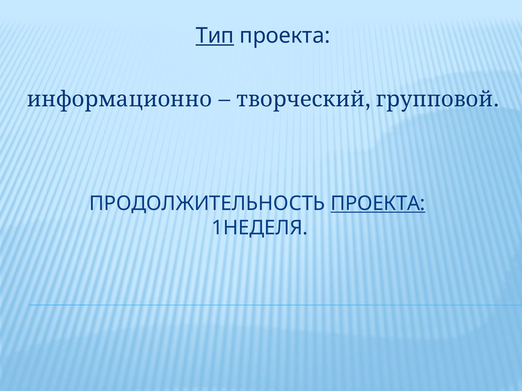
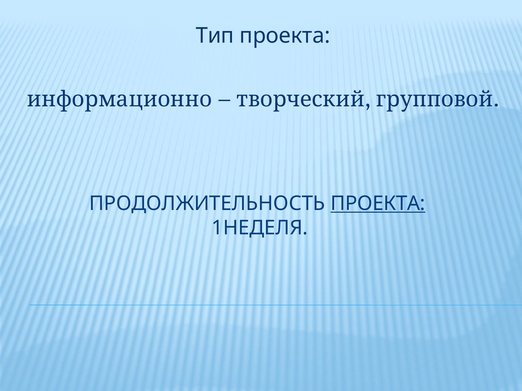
Тип underline: present -> none
